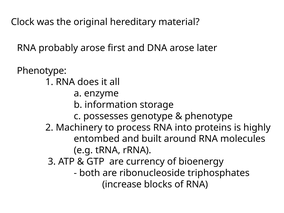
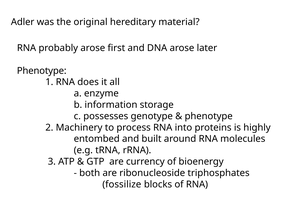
Clock: Clock -> Adler
increase: increase -> fossilize
